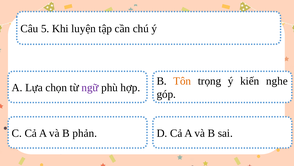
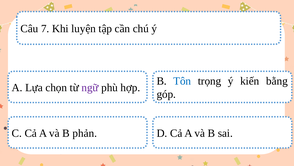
5: 5 -> 7
Tôn colour: orange -> blue
nghe: nghe -> bằng
